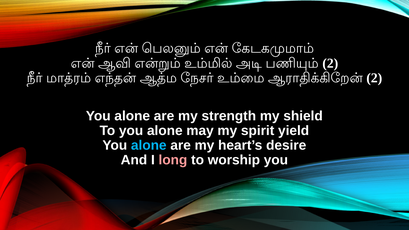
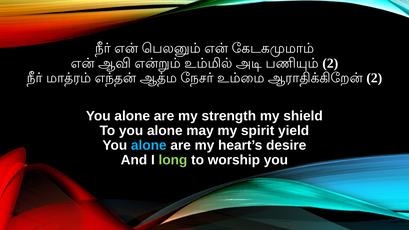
long colour: pink -> light green
